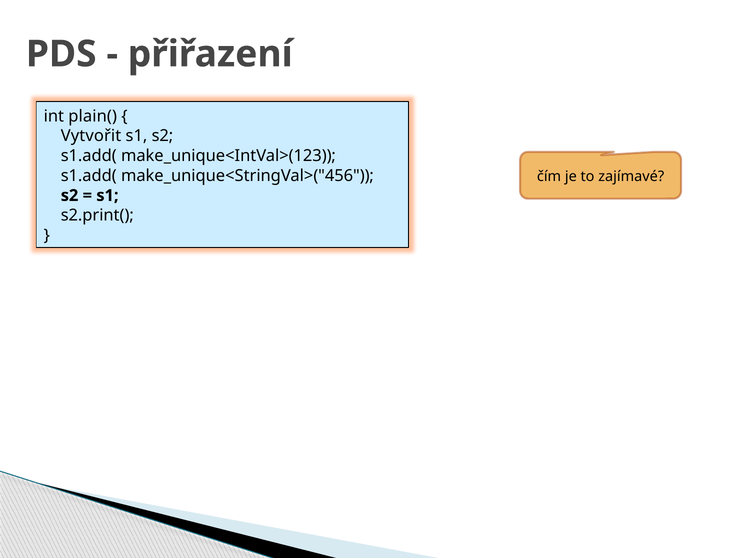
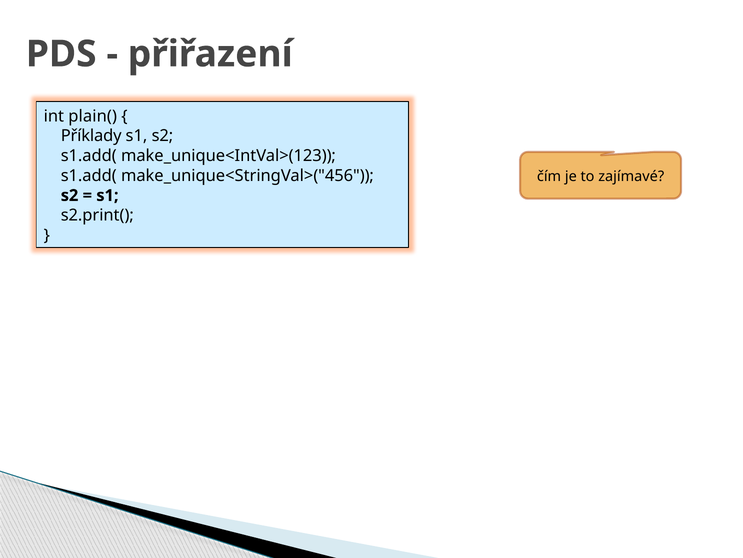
Vytvořit: Vytvořit -> Příklady
